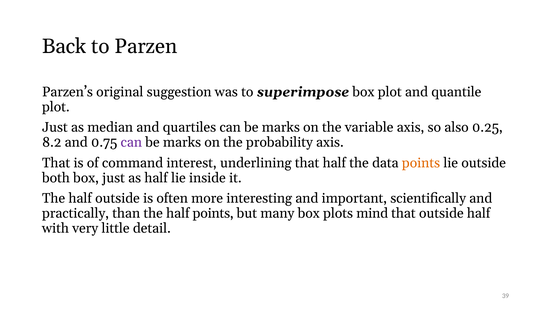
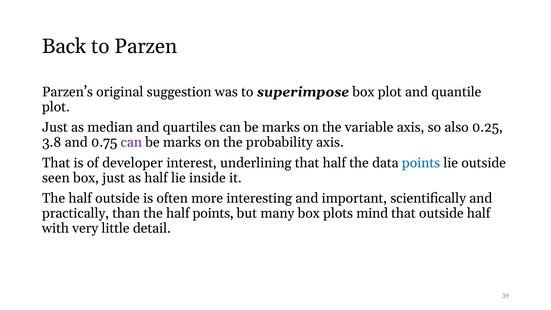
8.2: 8.2 -> 3.8
command: command -> developer
points at (421, 163) colour: orange -> blue
both: both -> seen
